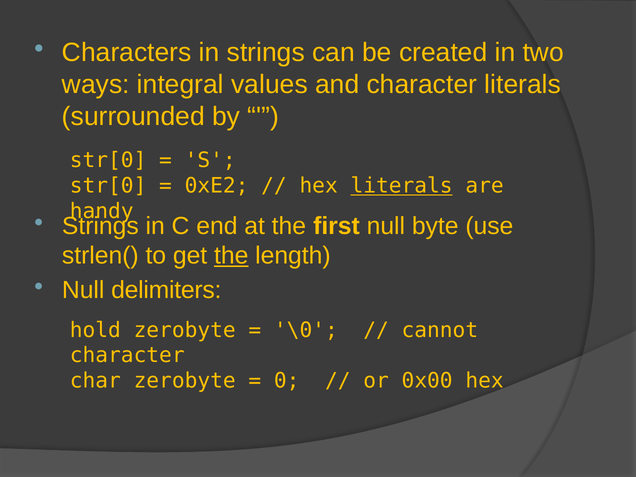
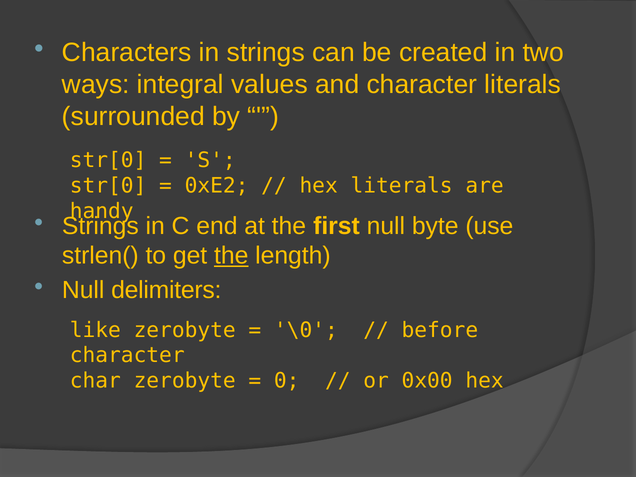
literals at (402, 186) underline: present -> none
hold: hold -> like
cannot: cannot -> before
